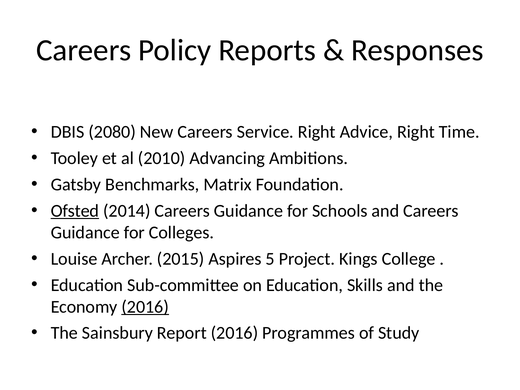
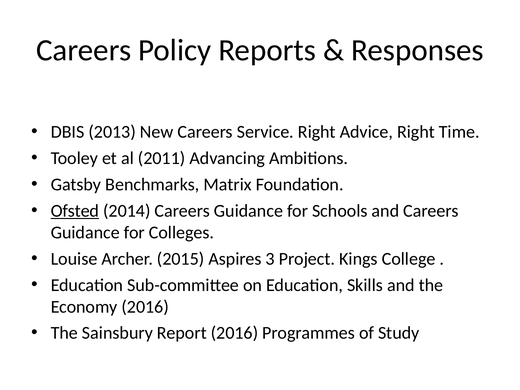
2080: 2080 -> 2013
2010: 2010 -> 2011
5: 5 -> 3
2016 at (145, 307) underline: present -> none
